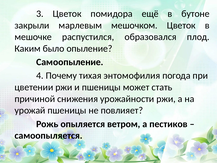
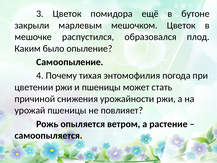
пестиков: пестиков -> растение
